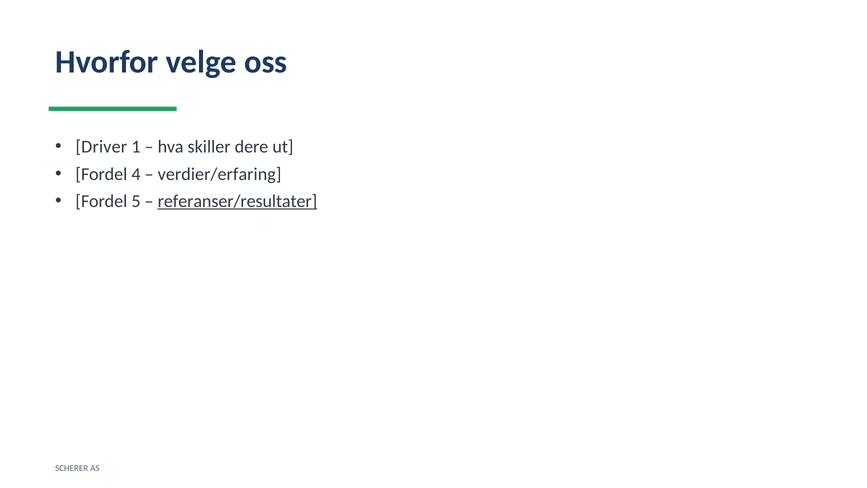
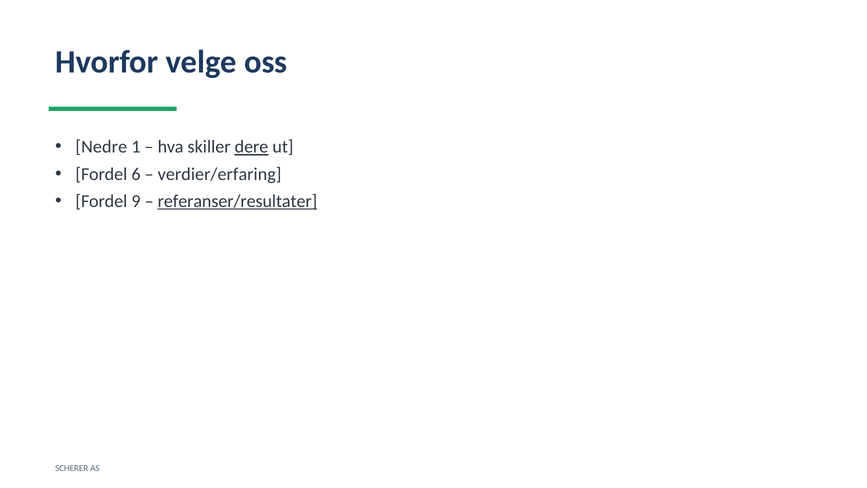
Driver: Driver -> Nedre
dere underline: none -> present
4: 4 -> 6
5: 5 -> 9
